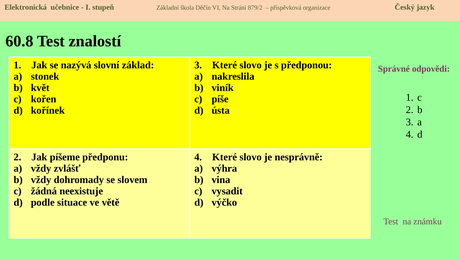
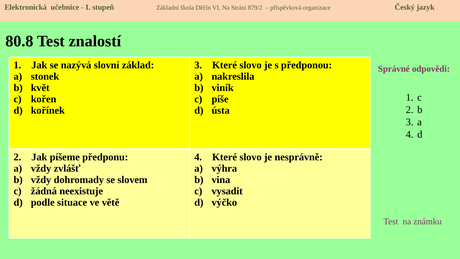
60.8: 60.8 -> 80.8
